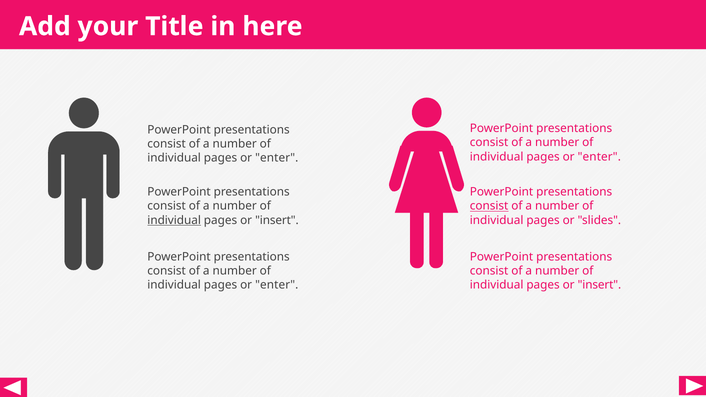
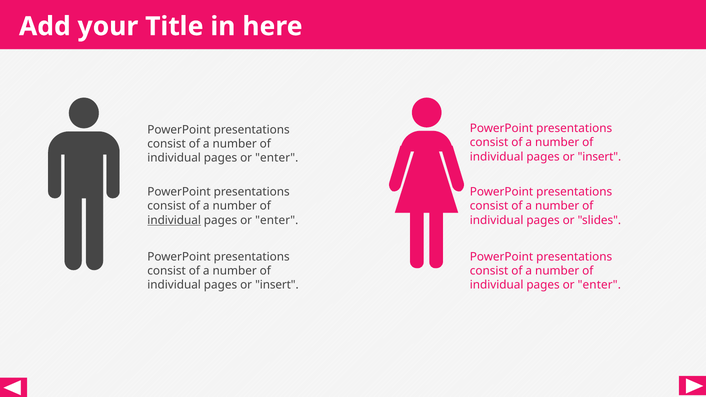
enter at (599, 157): enter -> insert
consist at (489, 206) underline: present -> none
insert at (277, 220): insert -> enter
enter at (277, 285): enter -> insert
insert at (599, 285): insert -> enter
